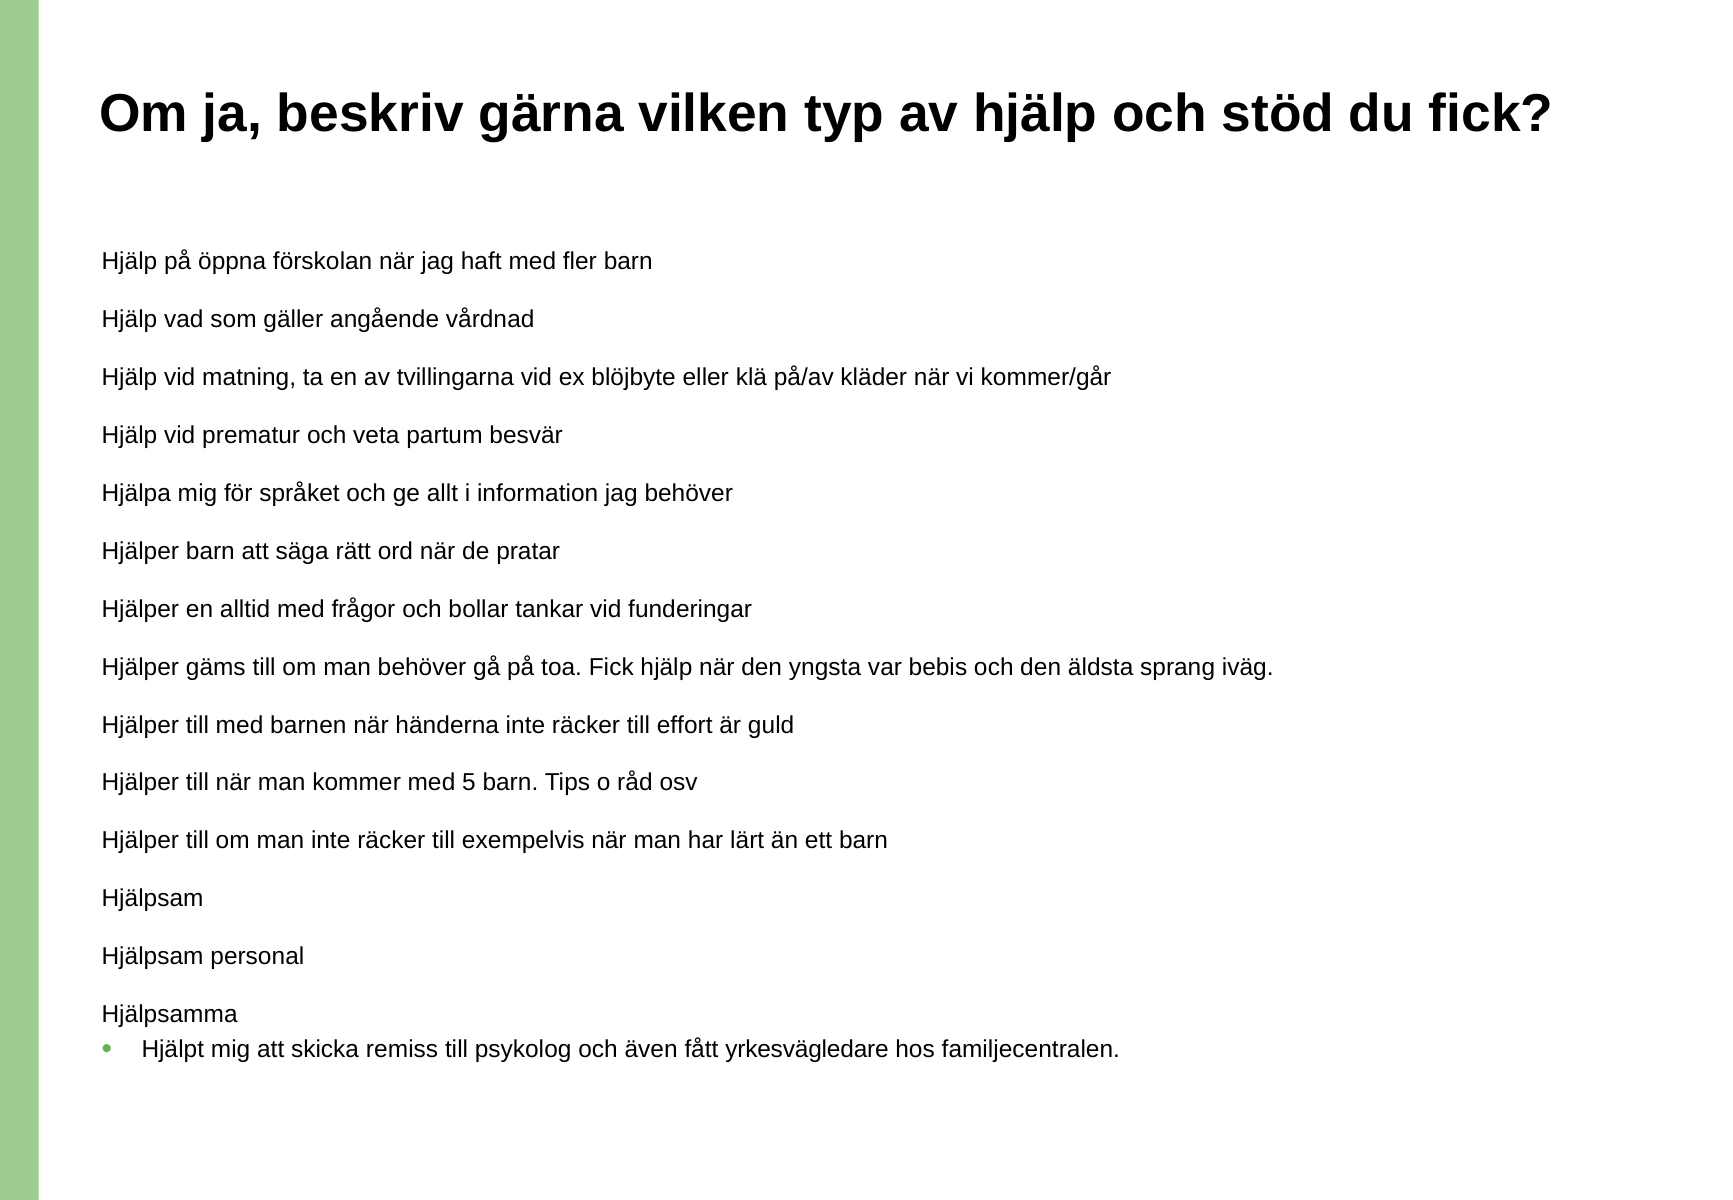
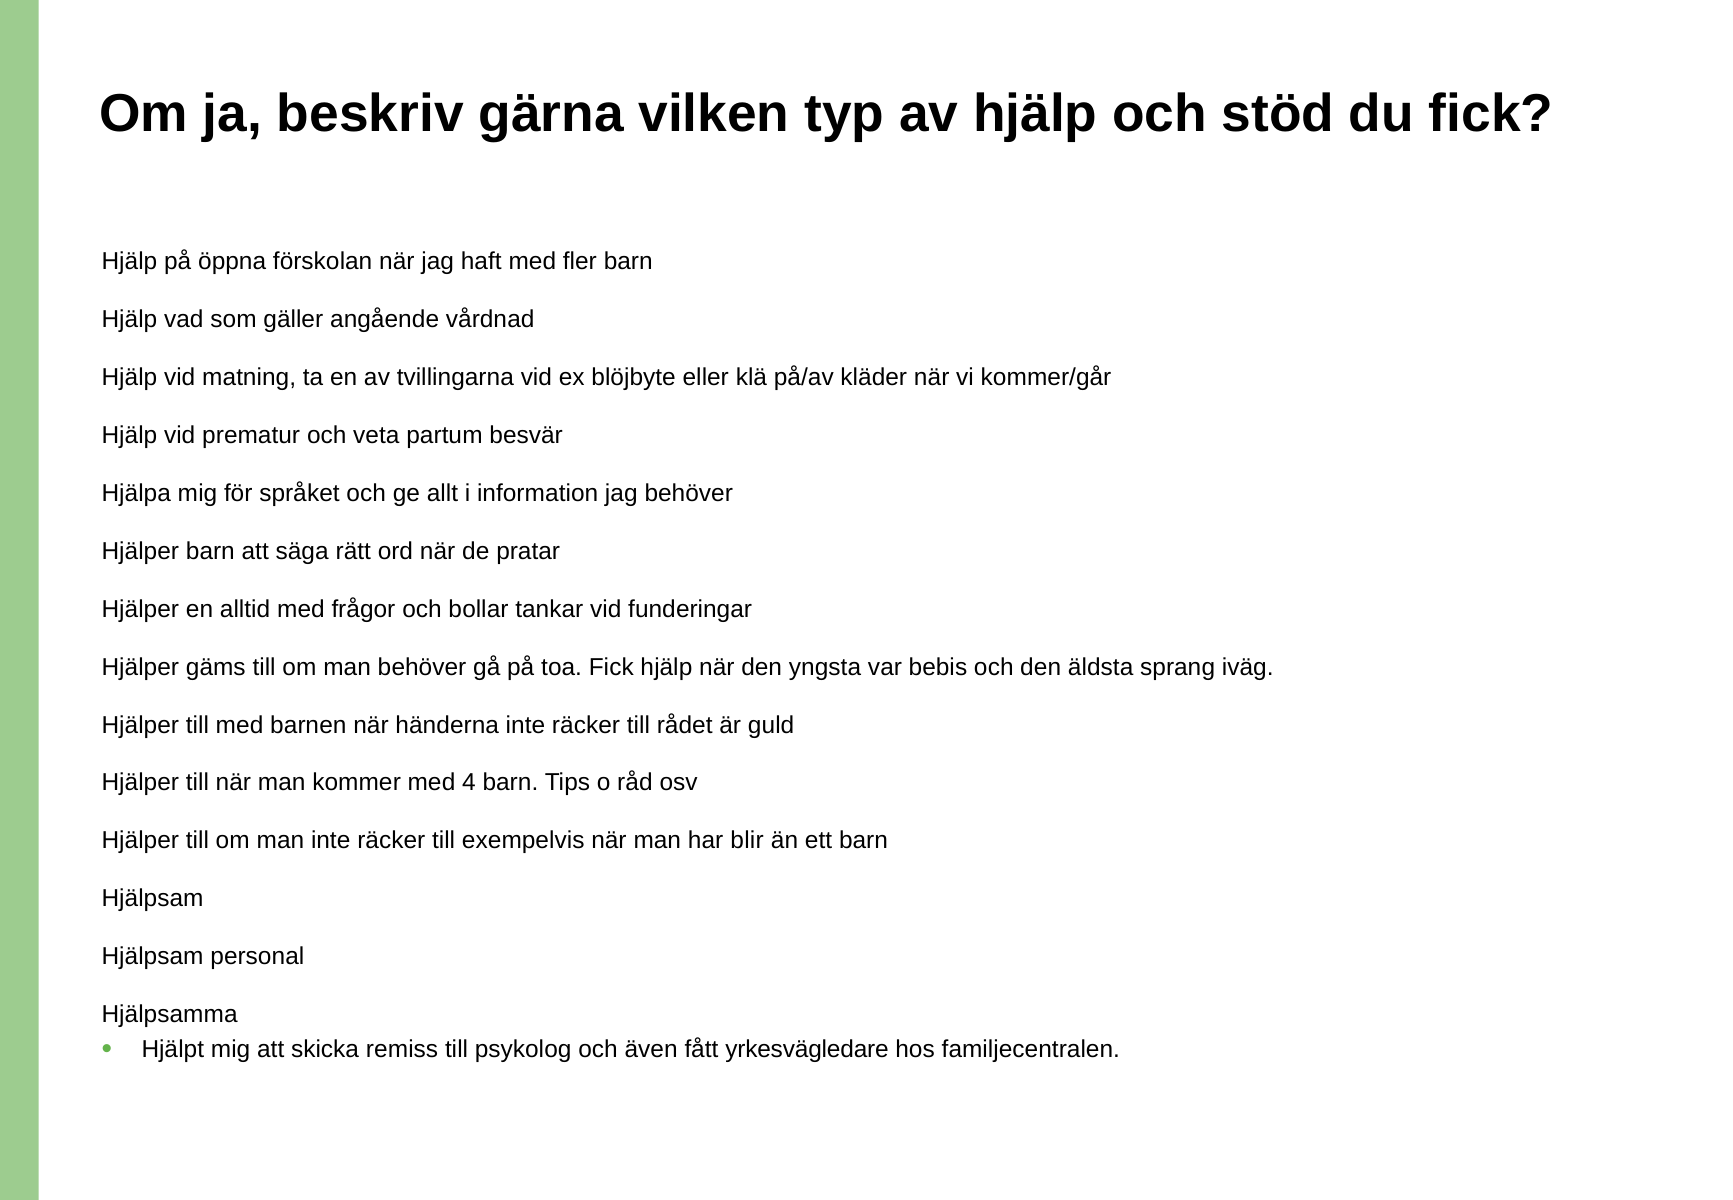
effort: effort -> rådet
5: 5 -> 4
lärt: lärt -> blir
